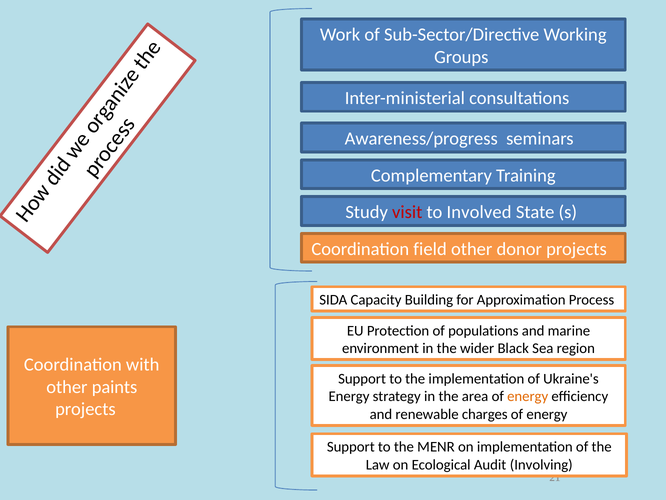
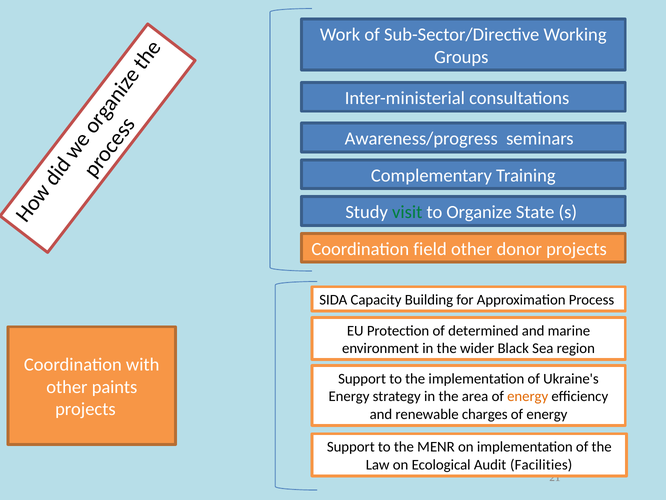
visit colour: red -> green
Involved: Involved -> Organize
populations: populations -> determined
Involving: Involving -> Facilities
